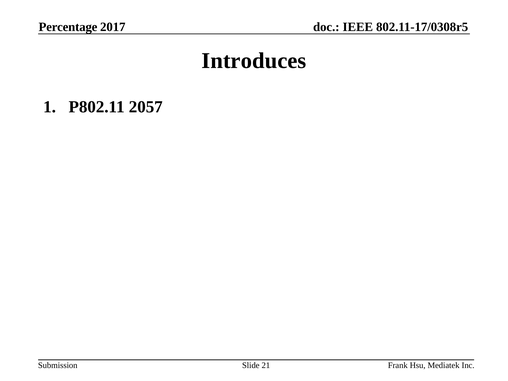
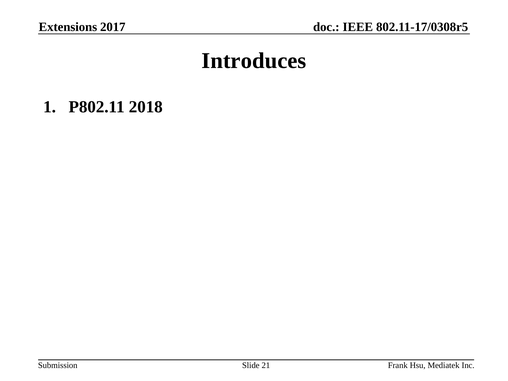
Percentage: Percentage -> Extensions
2057: 2057 -> 2018
